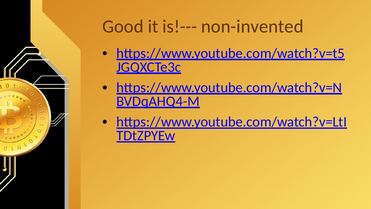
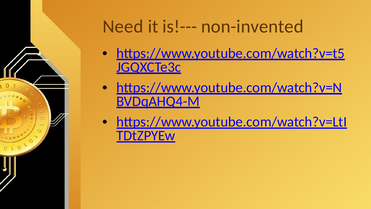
Good: Good -> Need
